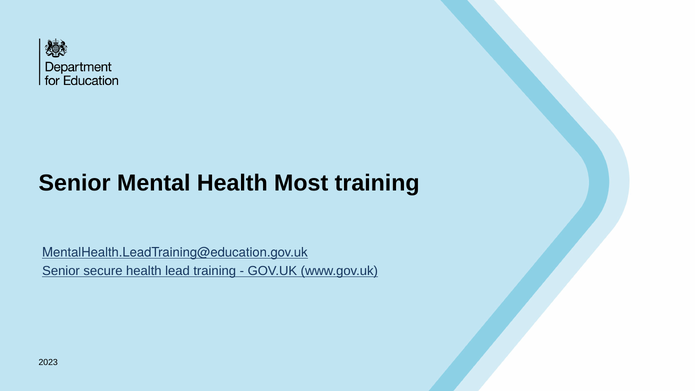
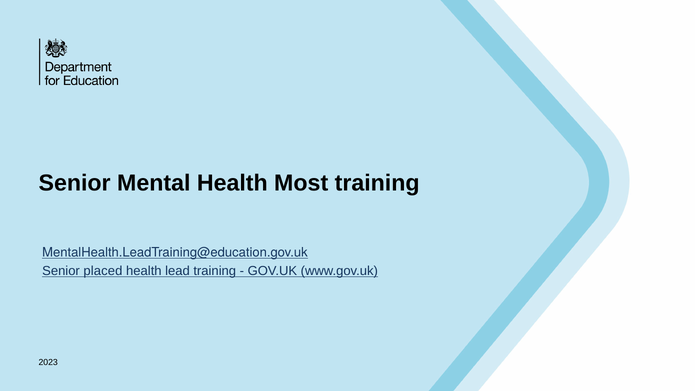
secure: secure -> placed
